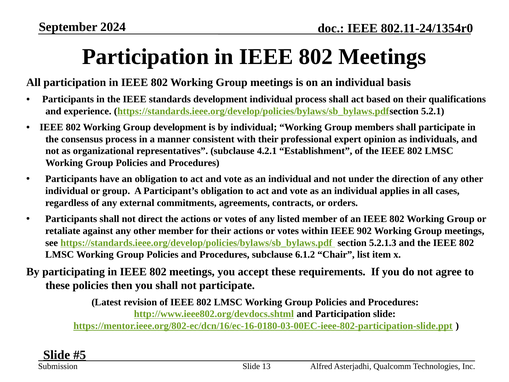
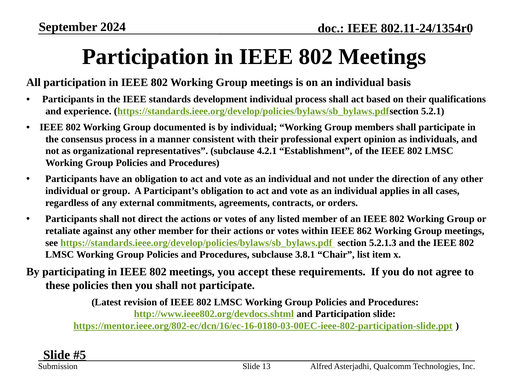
Group development: development -> documented
902: 902 -> 862
6.1.2: 6.1.2 -> 3.8.1
